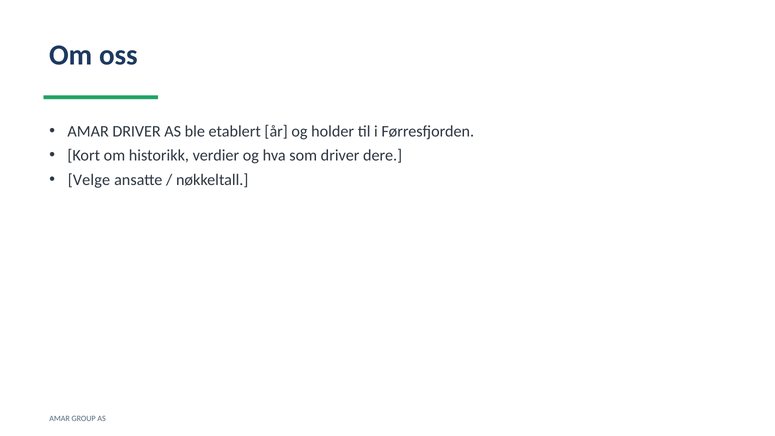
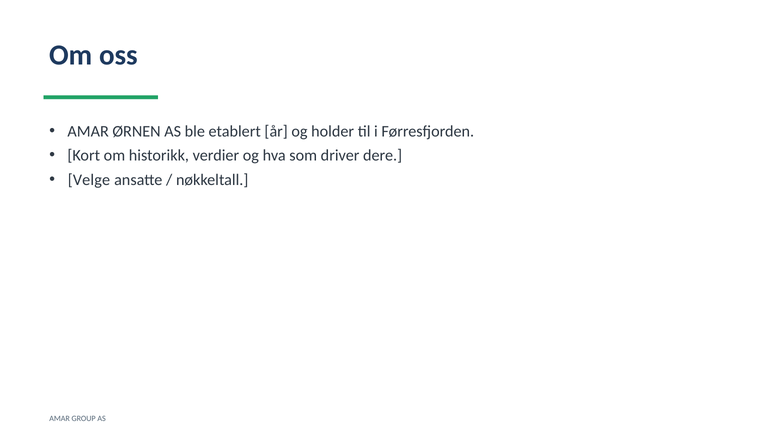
AMAR DRIVER: DRIVER -> ØRNEN
